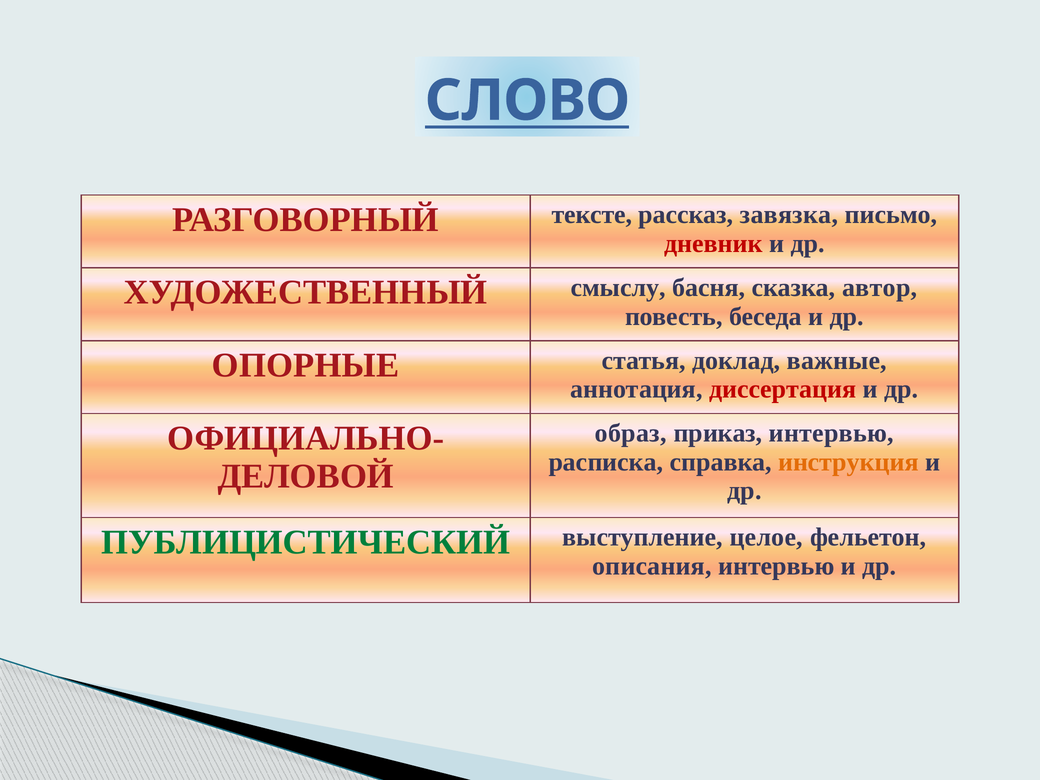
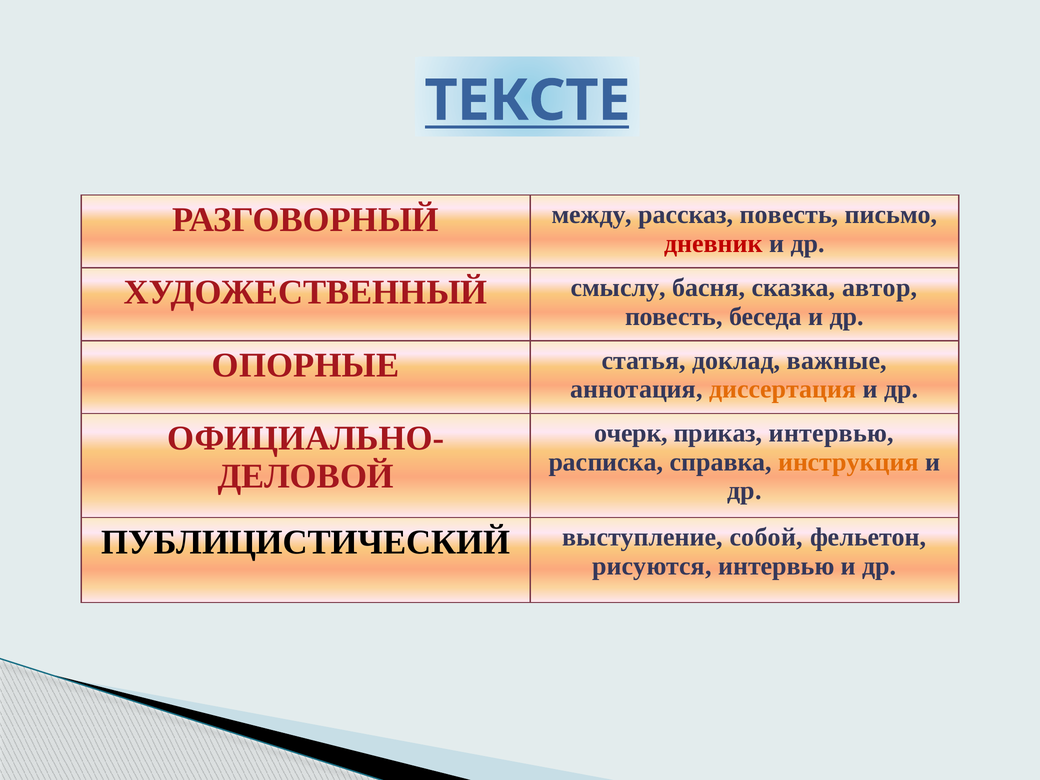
СЛОВО: СЛОВО -> ТЕКСТЕ
тексте: тексте -> между
рассказ завязка: завязка -> повесть
диссертация colour: red -> orange
образ: образ -> очерк
ПУБЛИЦИСТИЧЕСКИЙ colour: green -> black
целое: целое -> собой
описания: описания -> рисуются
